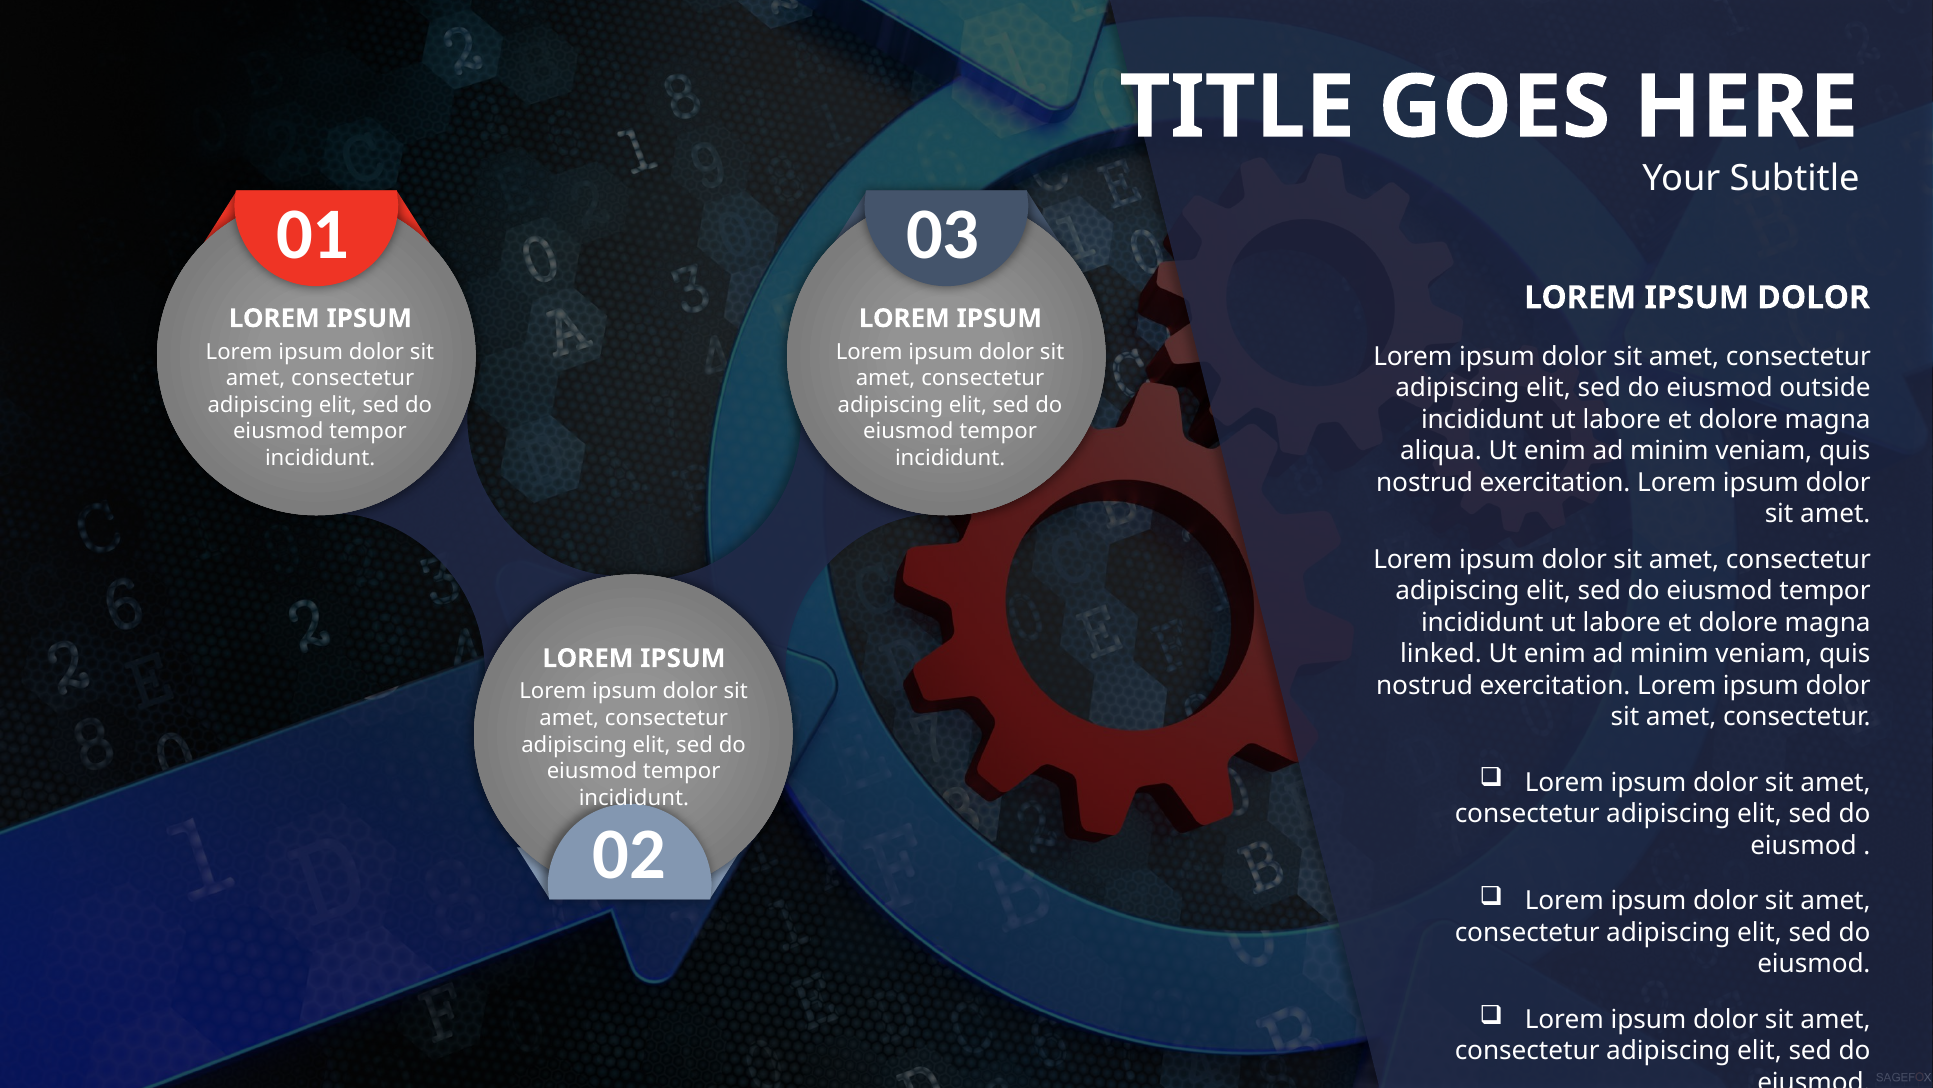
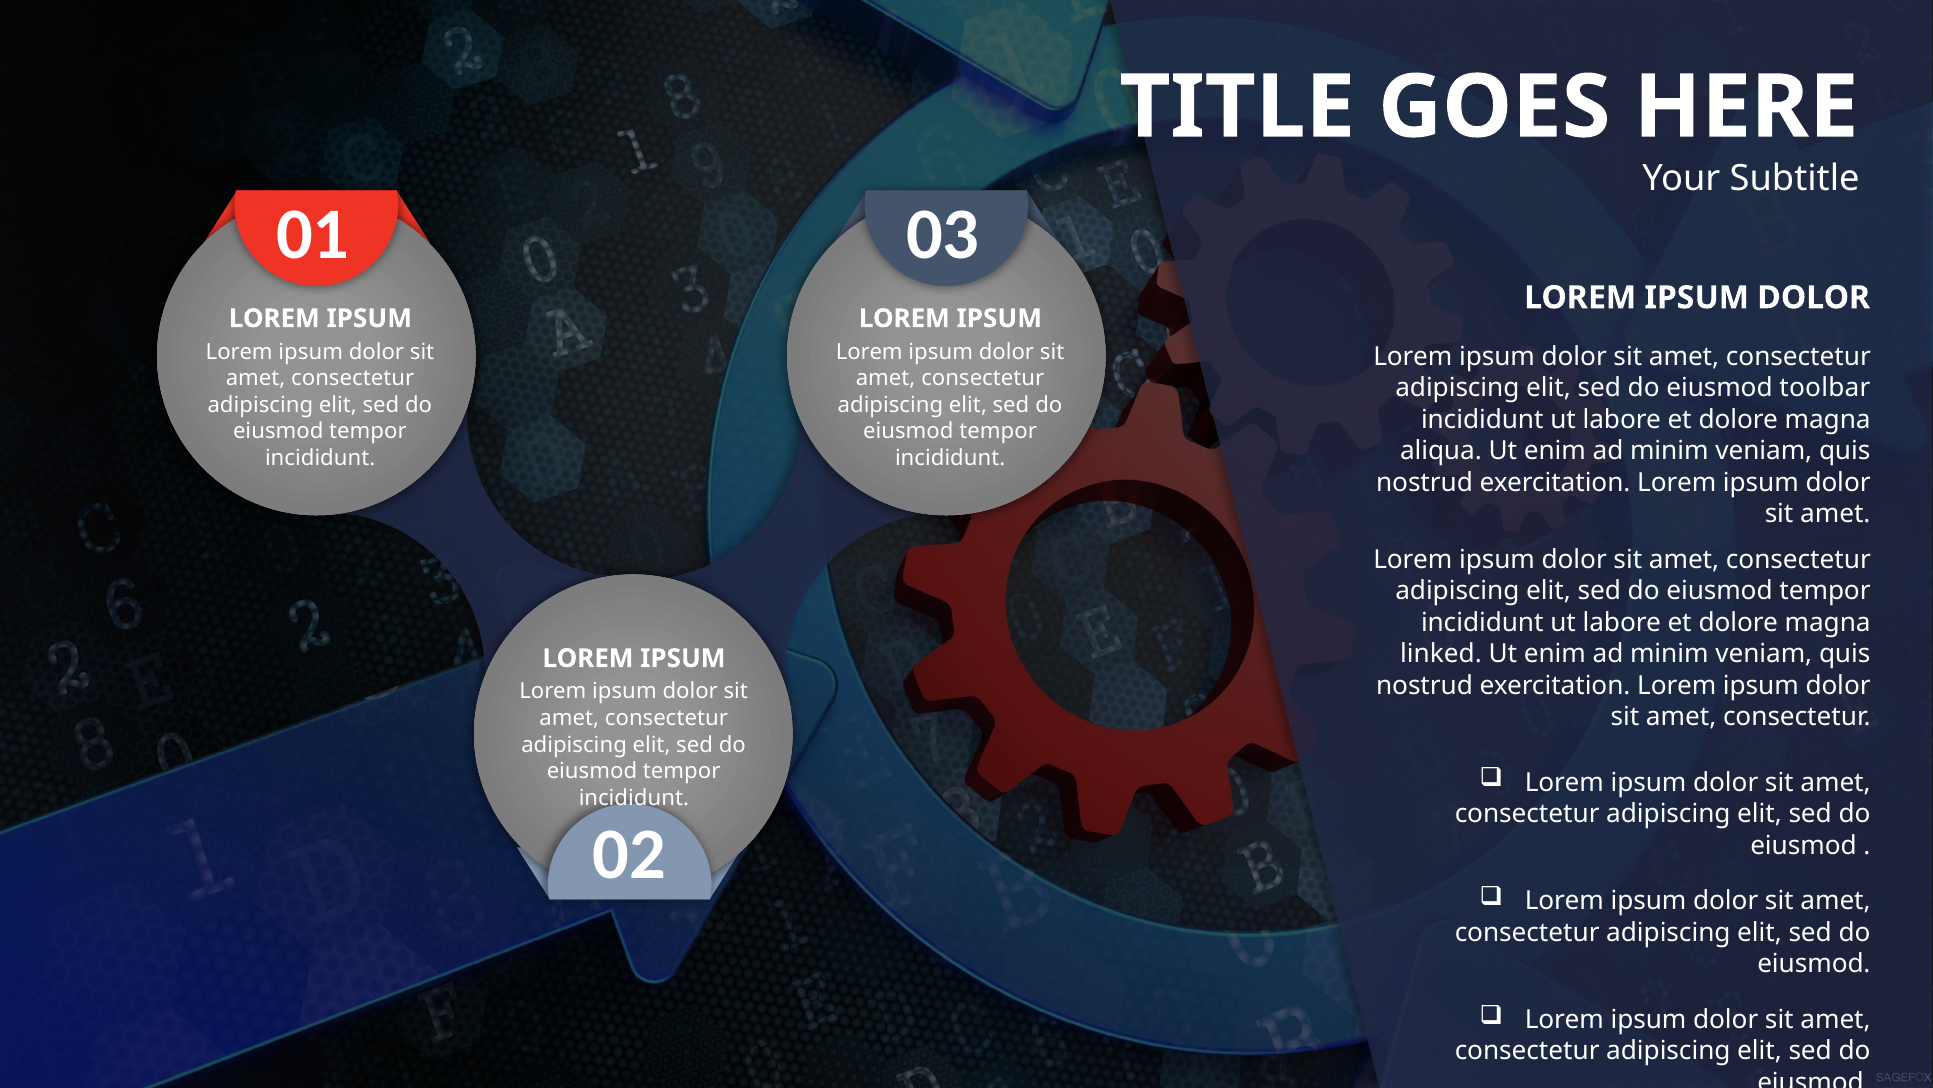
outside: outside -> toolbar
